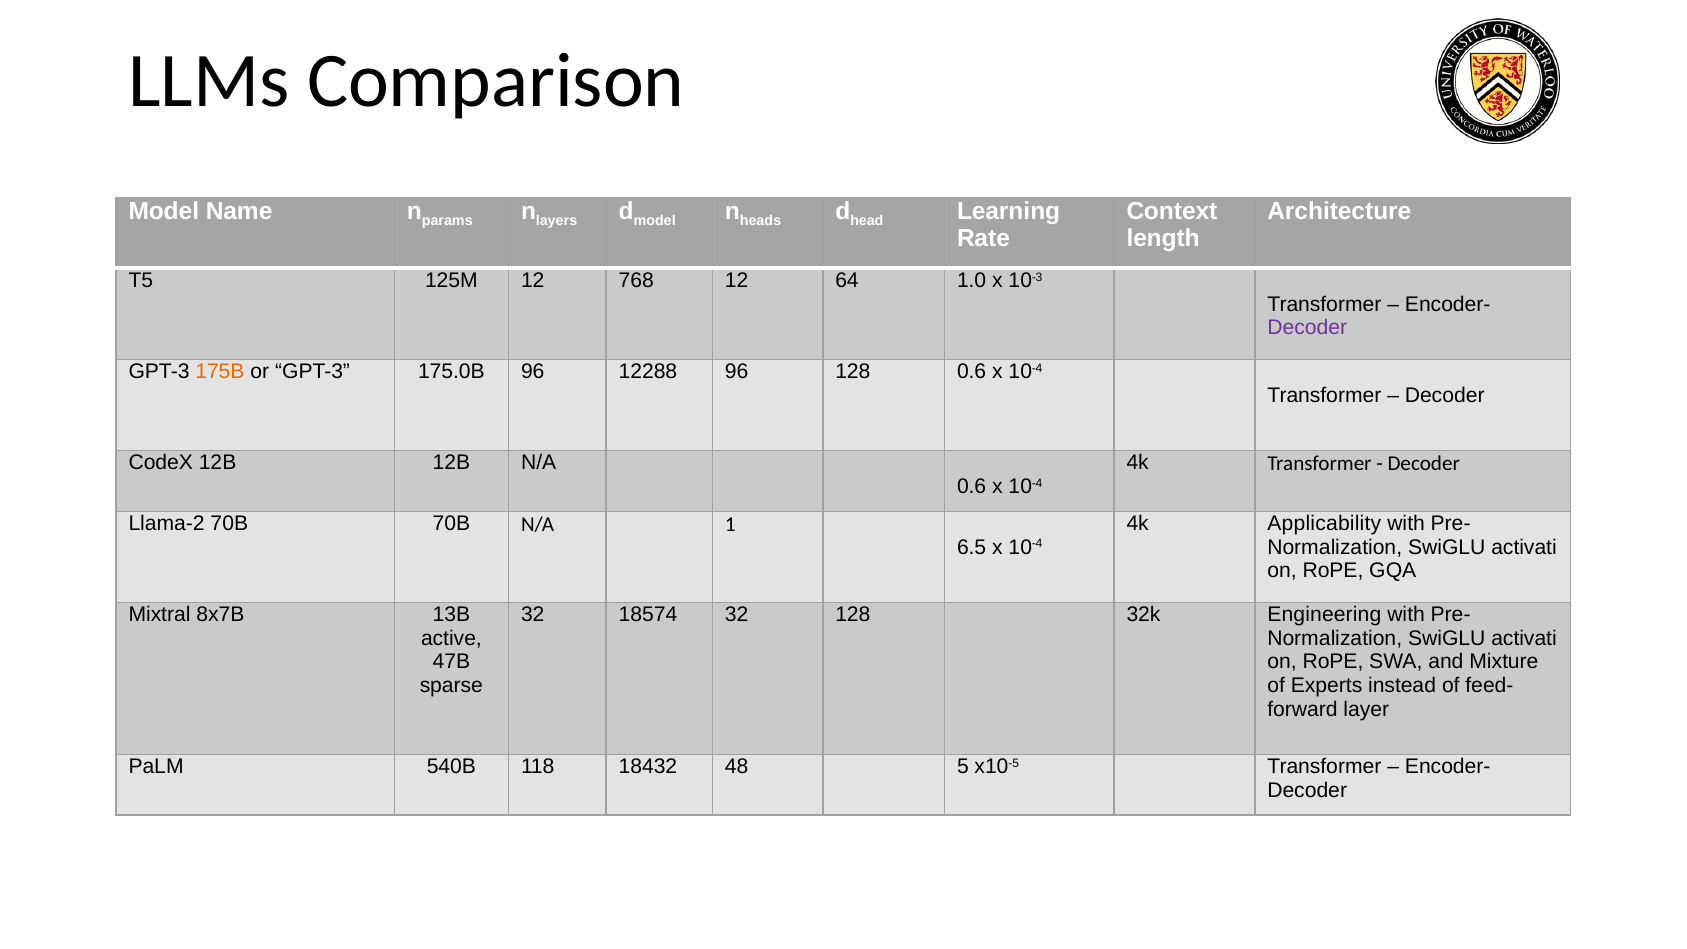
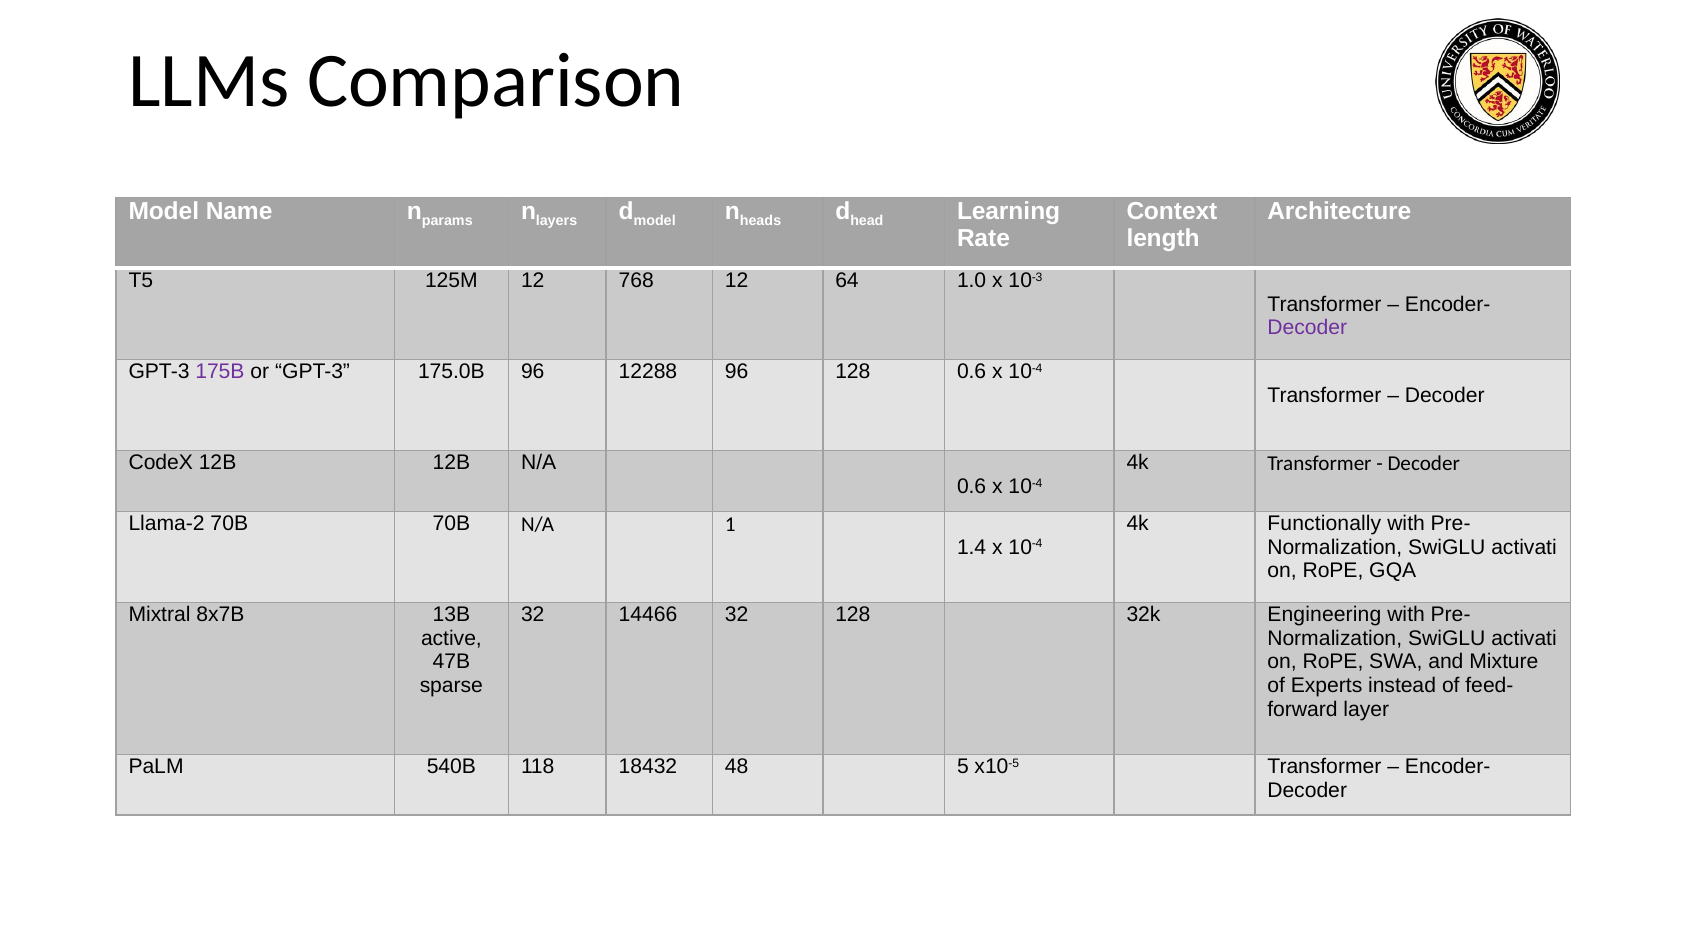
175B colour: orange -> purple
Applicability: Applicability -> Functionally
6.5: 6.5 -> 1.4
18574: 18574 -> 14466
